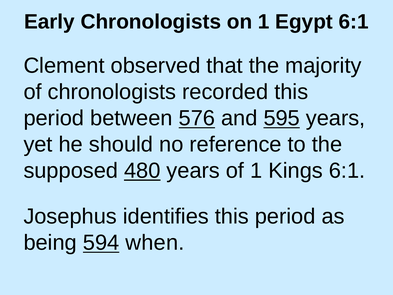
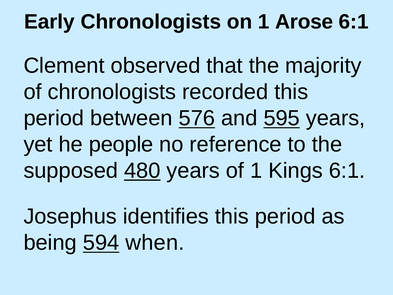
Egypt: Egypt -> Arose
should: should -> people
